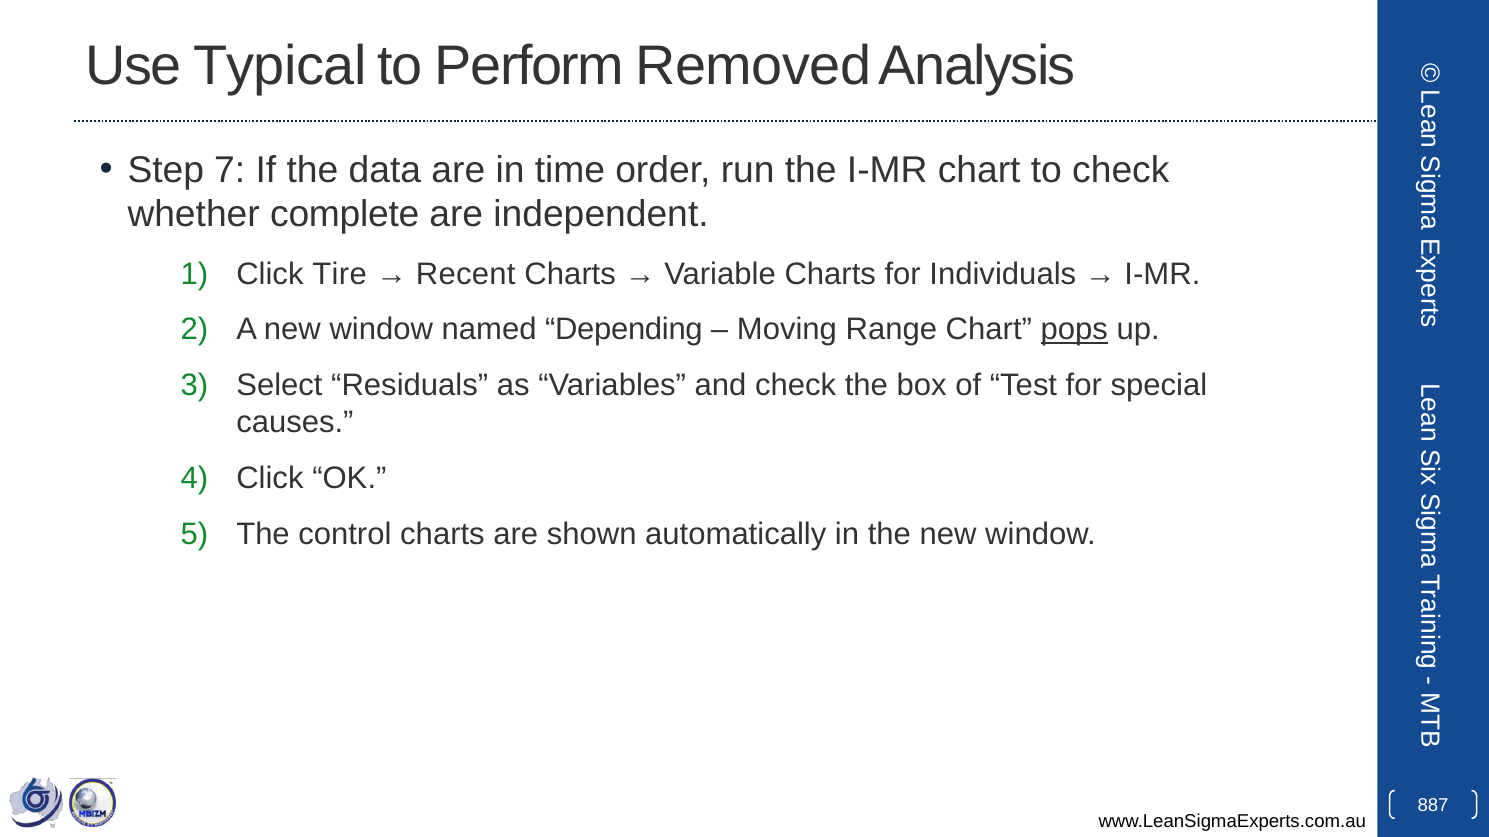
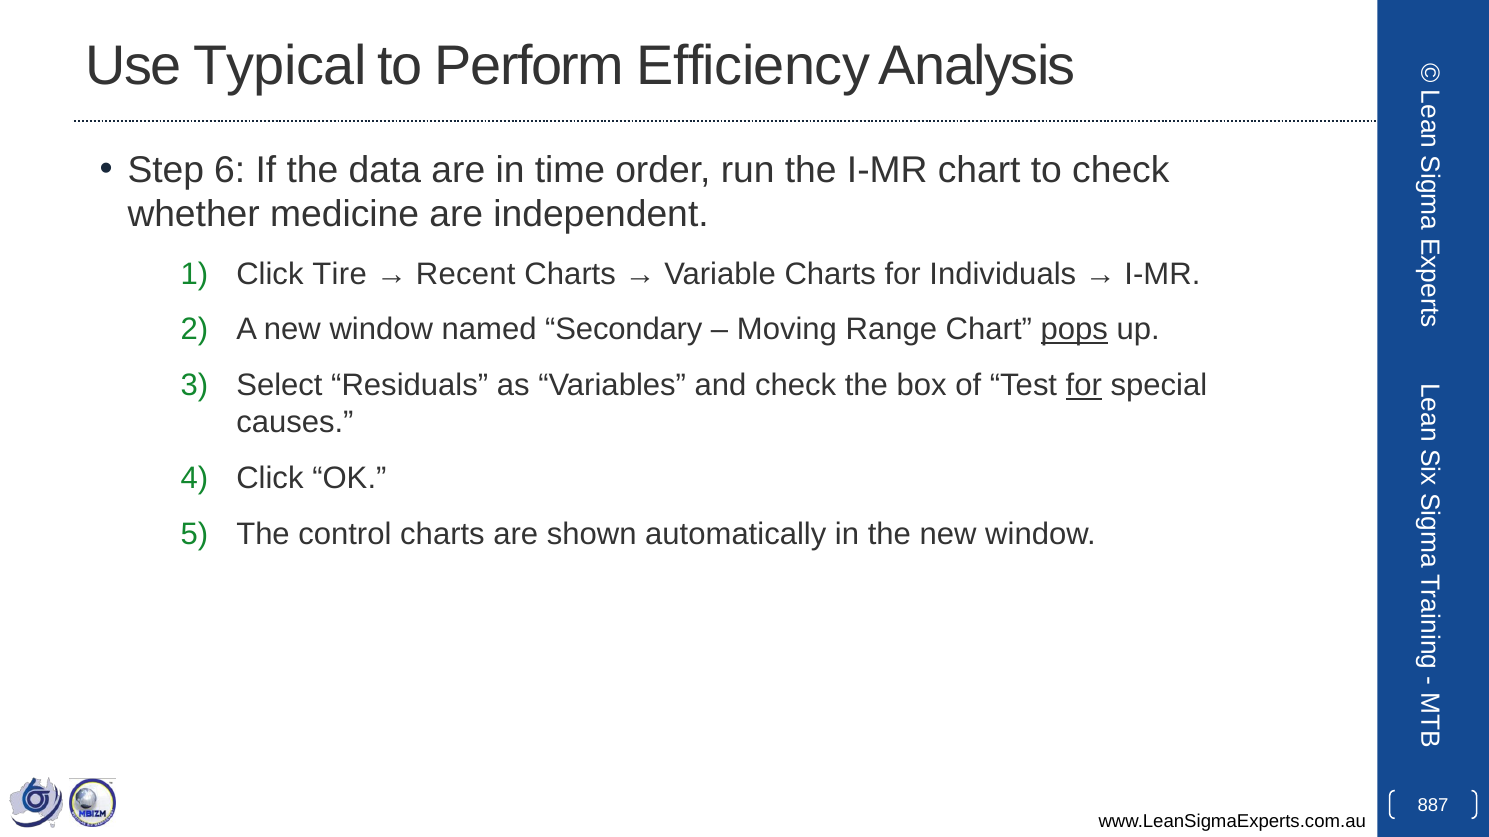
Removed: Removed -> Efficiency
7: 7 -> 6
complete: complete -> medicine
Depending: Depending -> Secondary
for at (1084, 386) underline: none -> present
